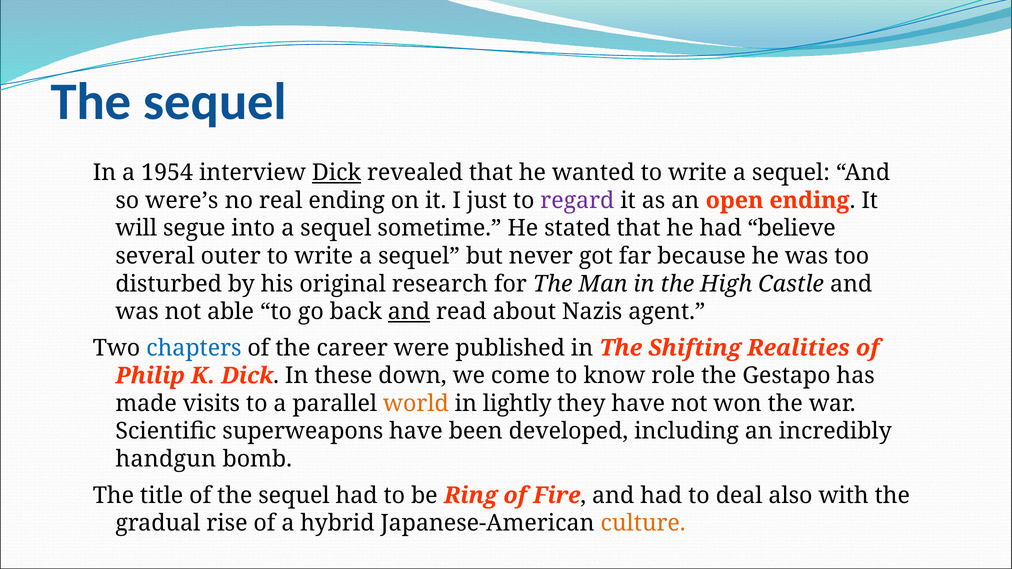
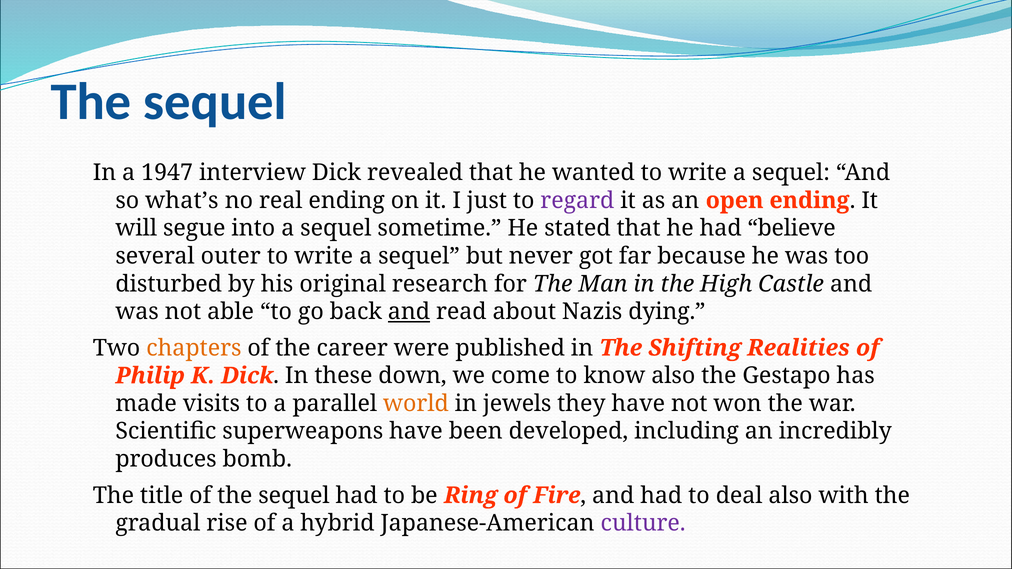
1954: 1954 -> 1947
Dick at (337, 173) underline: present -> none
were’s: were’s -> what’s
agent: agent -> dying
chapters colour: blue -> orange
know role: role -> also
lightly: lightly -> jewels
handgun: handgun -> produces
culture colour: orange -> purple
